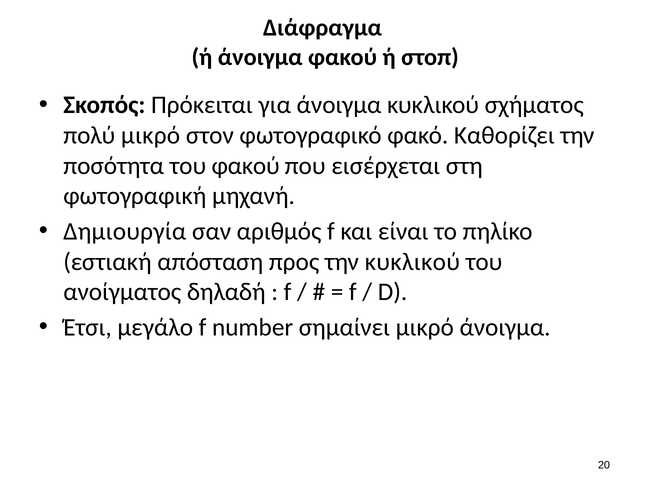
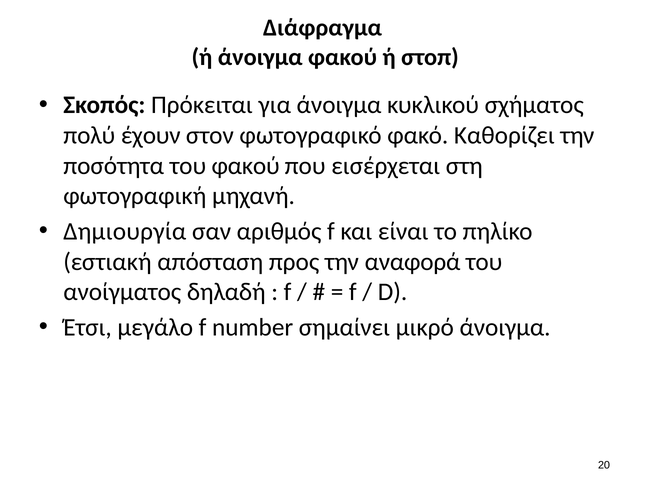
πολύ μικρό: μικρό -> έχουν
την κυκλικού: κυκλικού -> αναφορά
